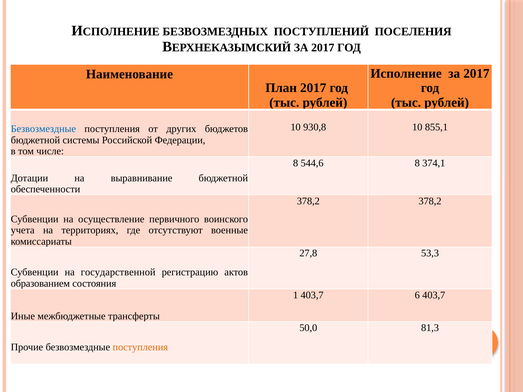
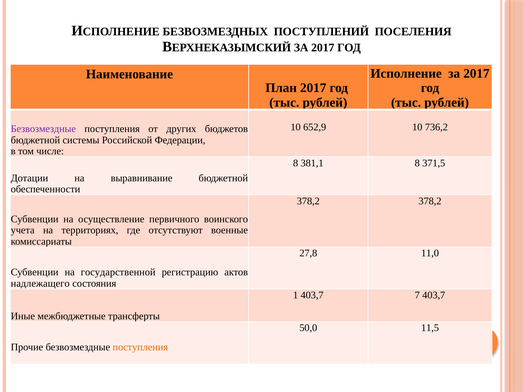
930,8: 930,8 -> 652,9
855,1: 855,1 -> 736,2
Безвозмездные at (43, 129) colour: blue -> purple
544,6: 544,6 -> 381,1
374,1: 374,1 -> 371,5
53,3: 53,3 -> 11,0
образованием: образованием -> надлежащего
6: 6 -> 7
81,3: 81,3 -> 11,5
